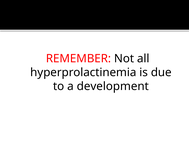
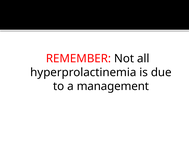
development: development -> management
